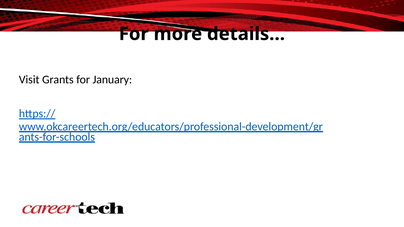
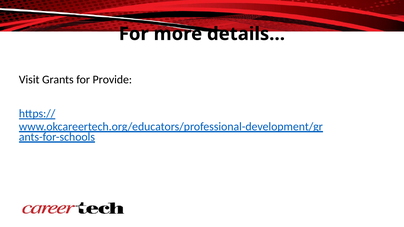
January: January -> Provide
